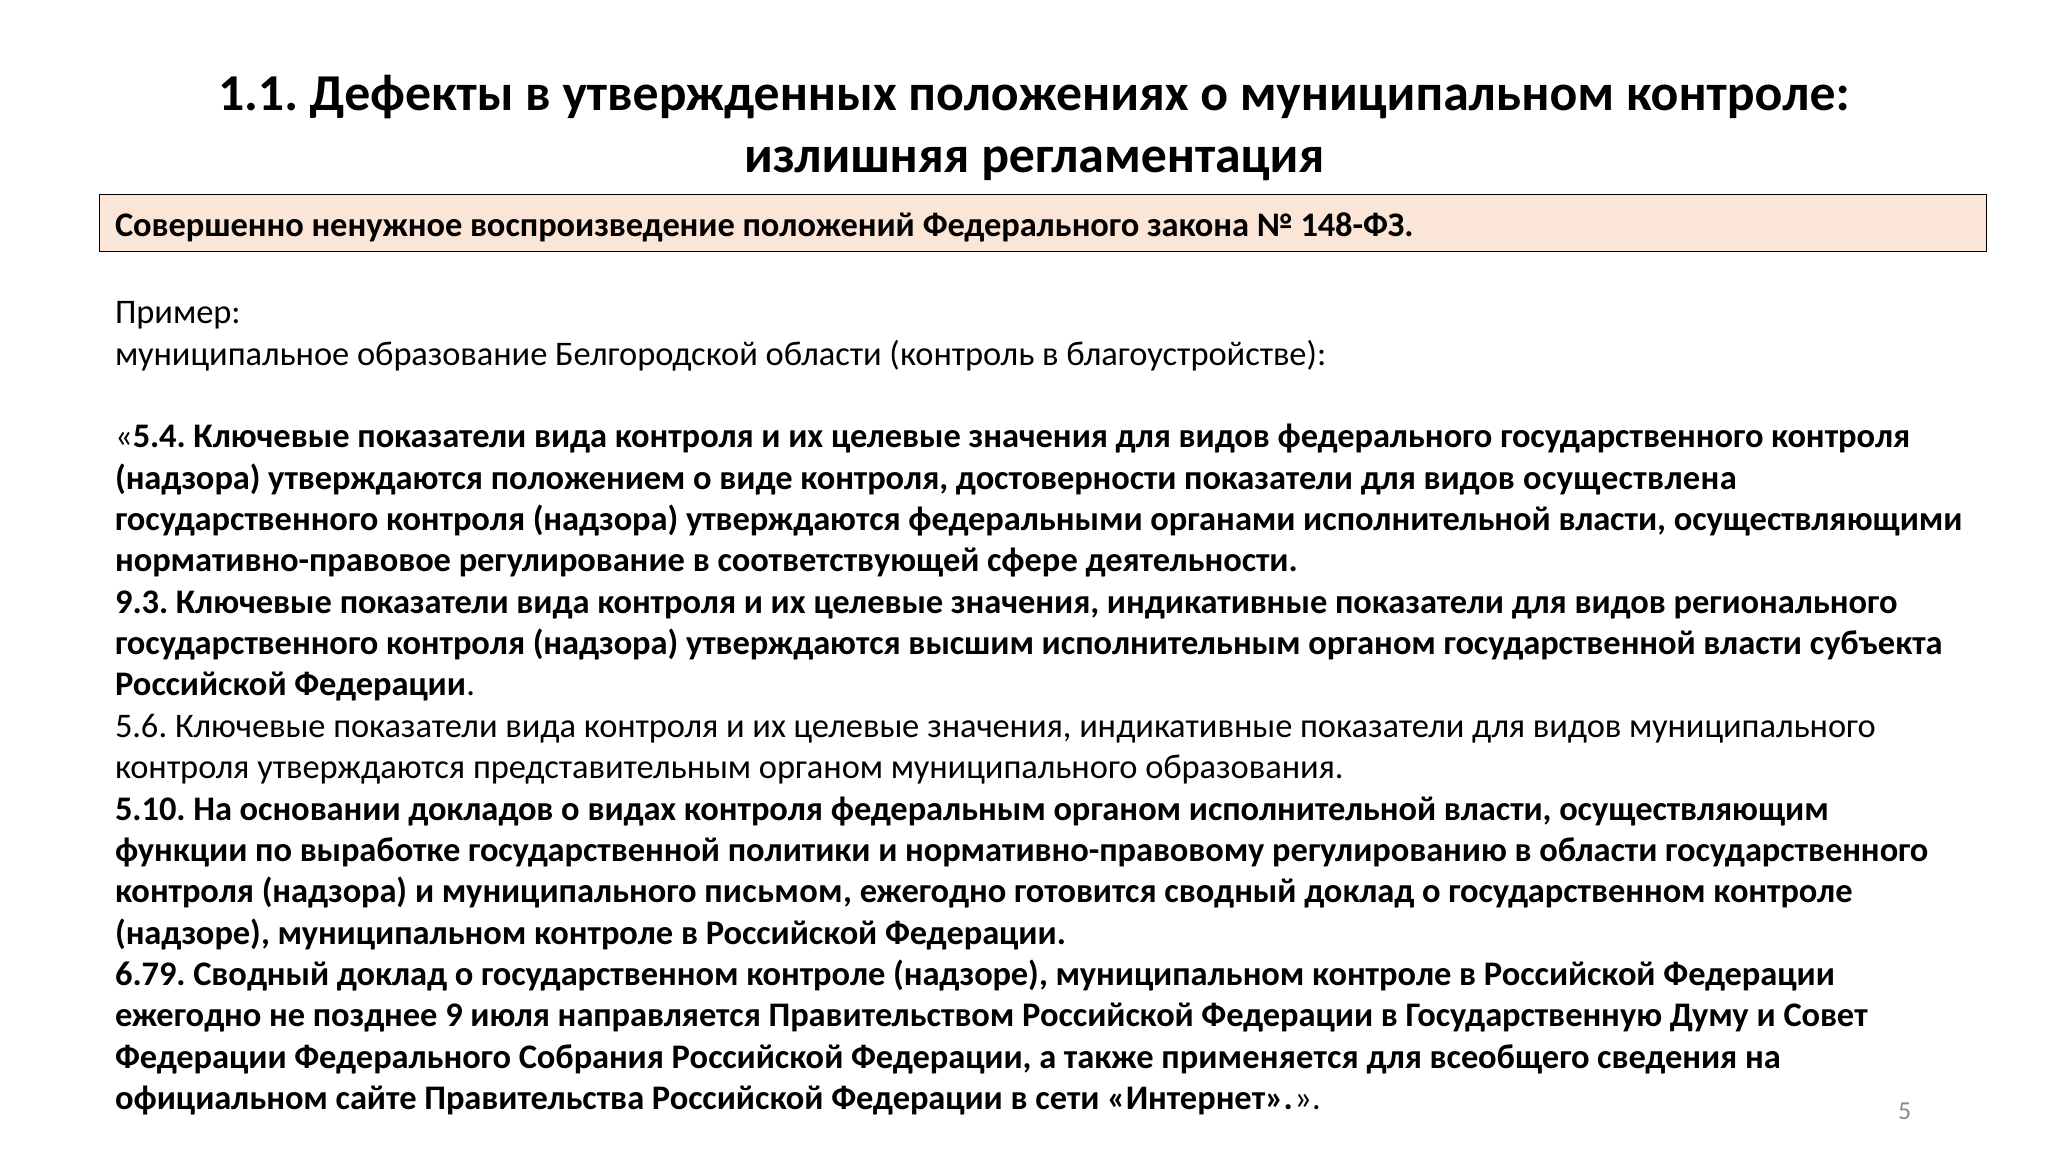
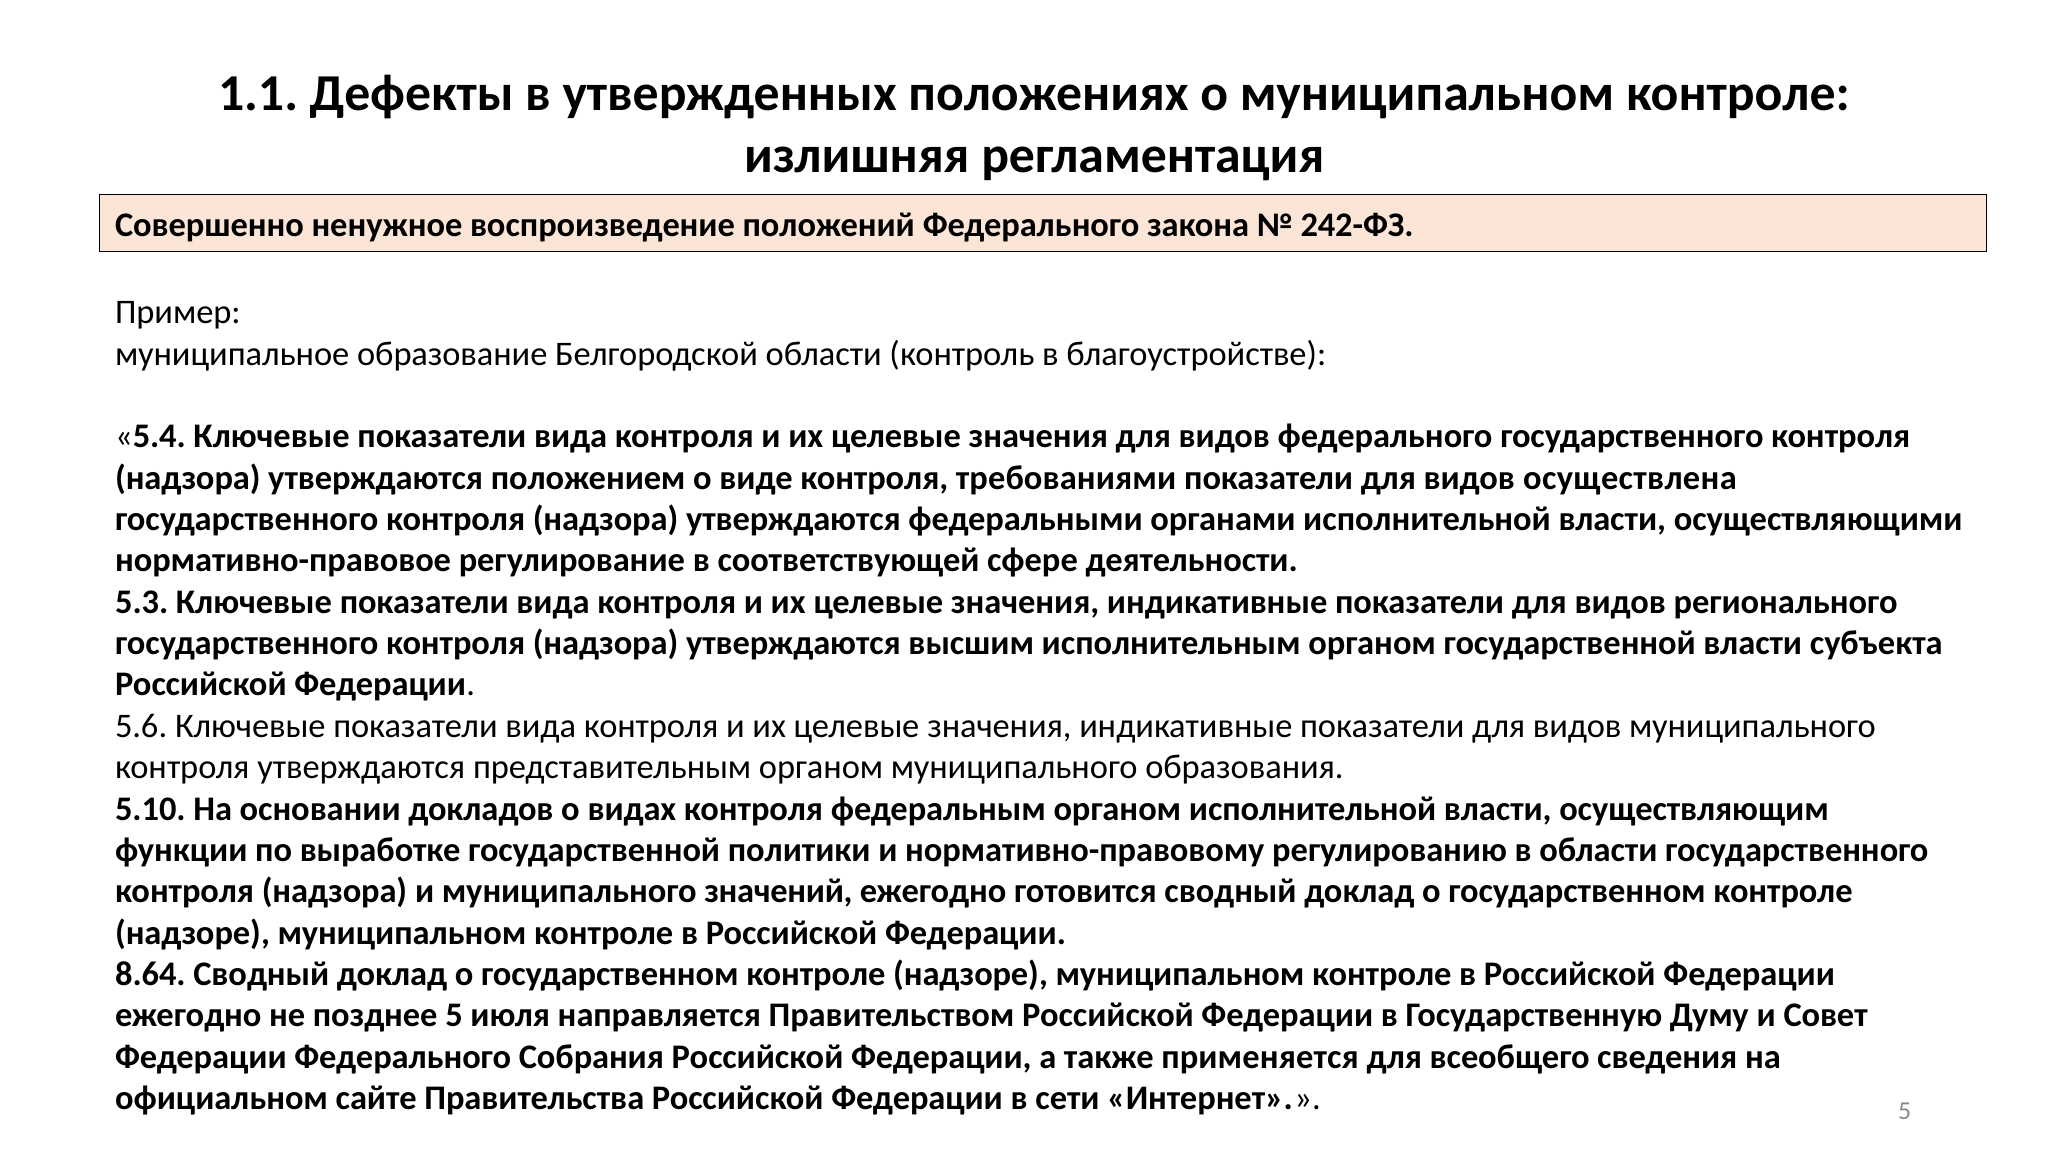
148-ФЗ: 148-ФЗ -> 242-ФЗ
достоверности: достоверности -> требованиями
9.3: 9.3 -> 5.3
письмом: письмом -> значений
6.79: 6.79 -> 8.64
позднее 9: 9 -> 5
